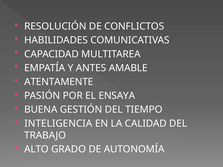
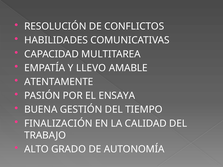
ANTES: ANTES -> LLEVO
INTELIGENCIA: INTELIGENCIA -> FINALIZACIÓN
